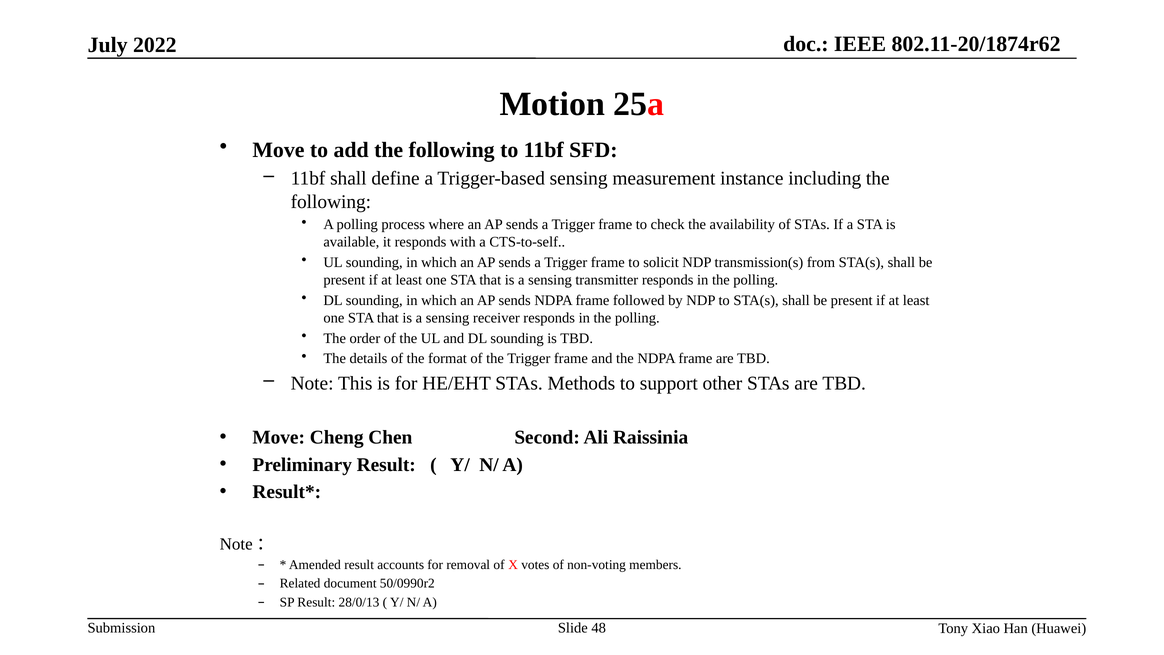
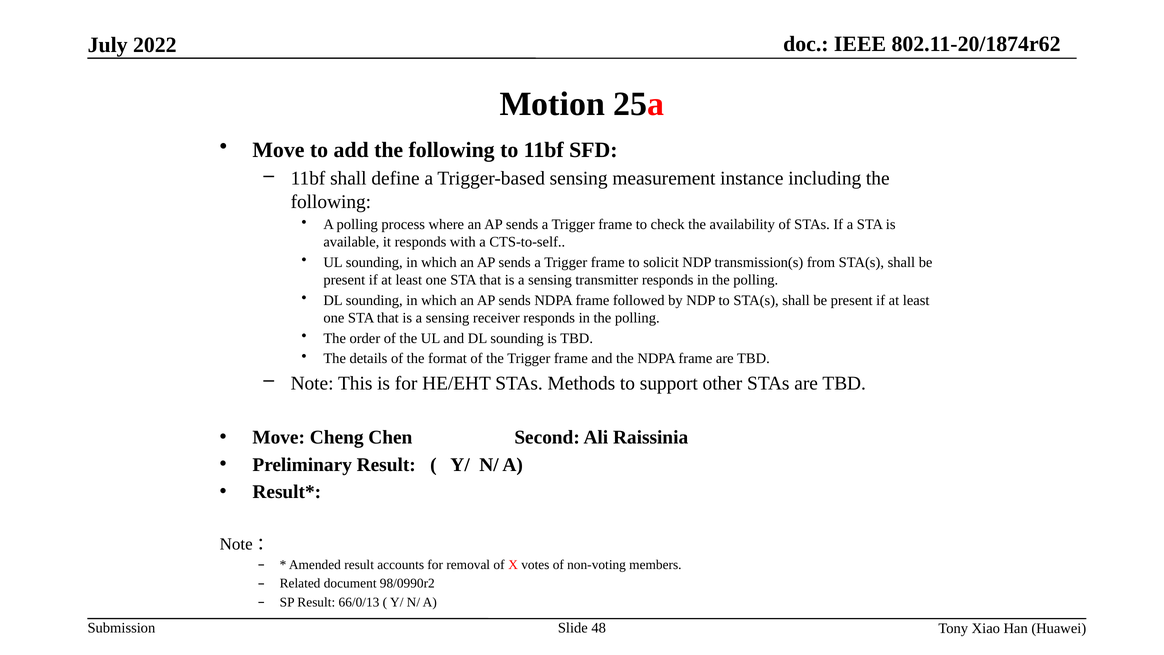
50/0990r2: 50/0990r2 -> 98/0990r2
28/0/13: 28/0/13 -> 66/0/13
